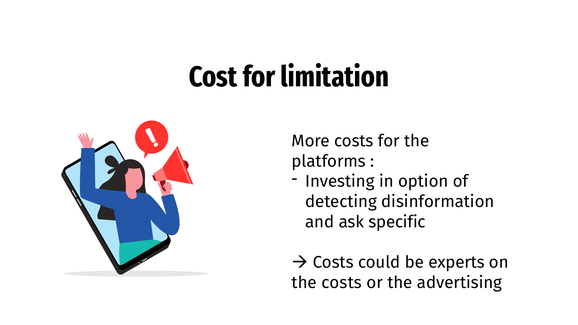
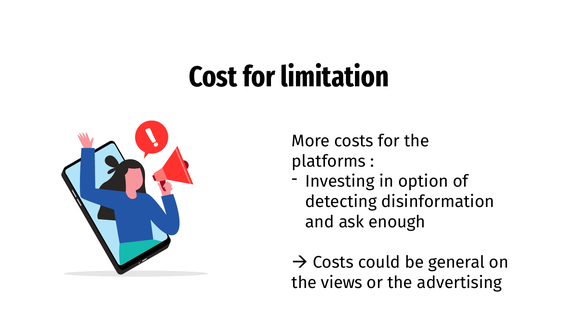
specific: specific -> enough
experts: experts -> general
the costs: costs -> views
